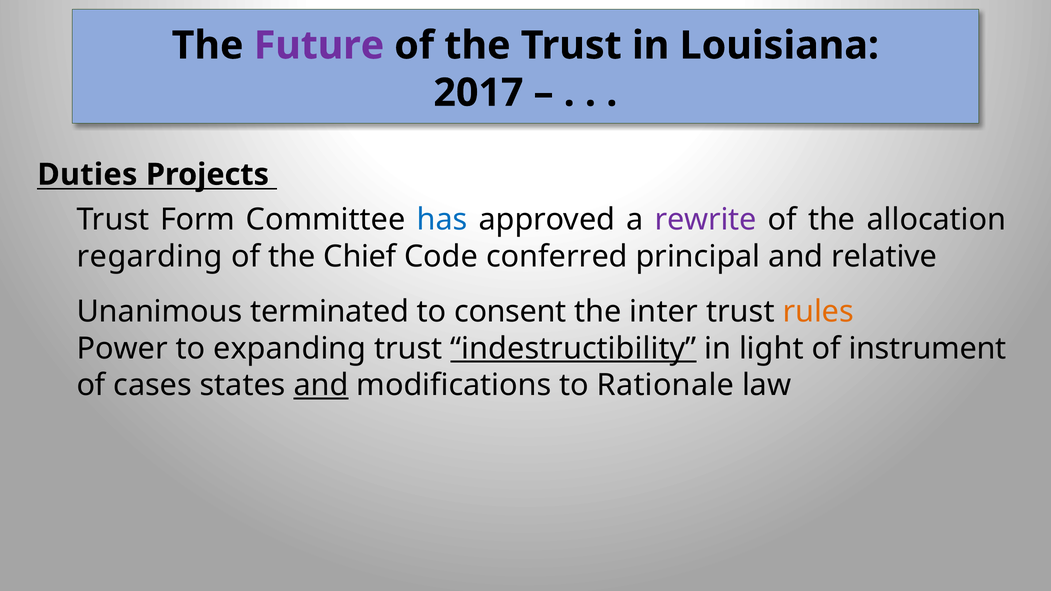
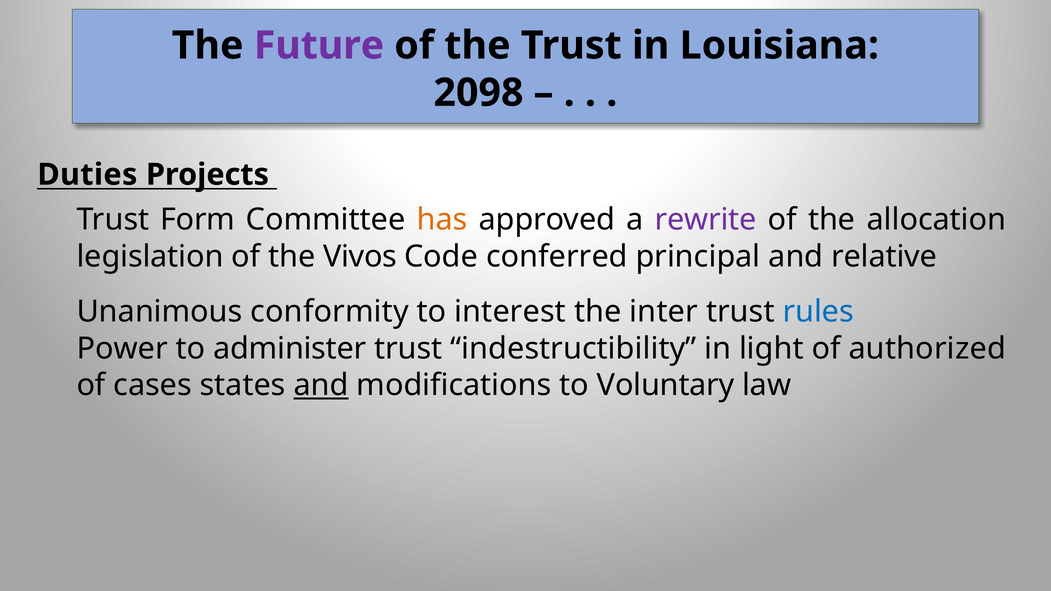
2017: 2017 -> 2098
has colour: blue -> orange
regarding: regarding -> legislation
Chief: Chief -> Vivos
terminated: terminated -> conformity
consent: consent -> interest
rules colour: orange -> blue
expanding: expanding -> administer
indestructibility underline: present -> none
instrument: instrument -> authorized
Rationale: Rationale -> Voluntary
